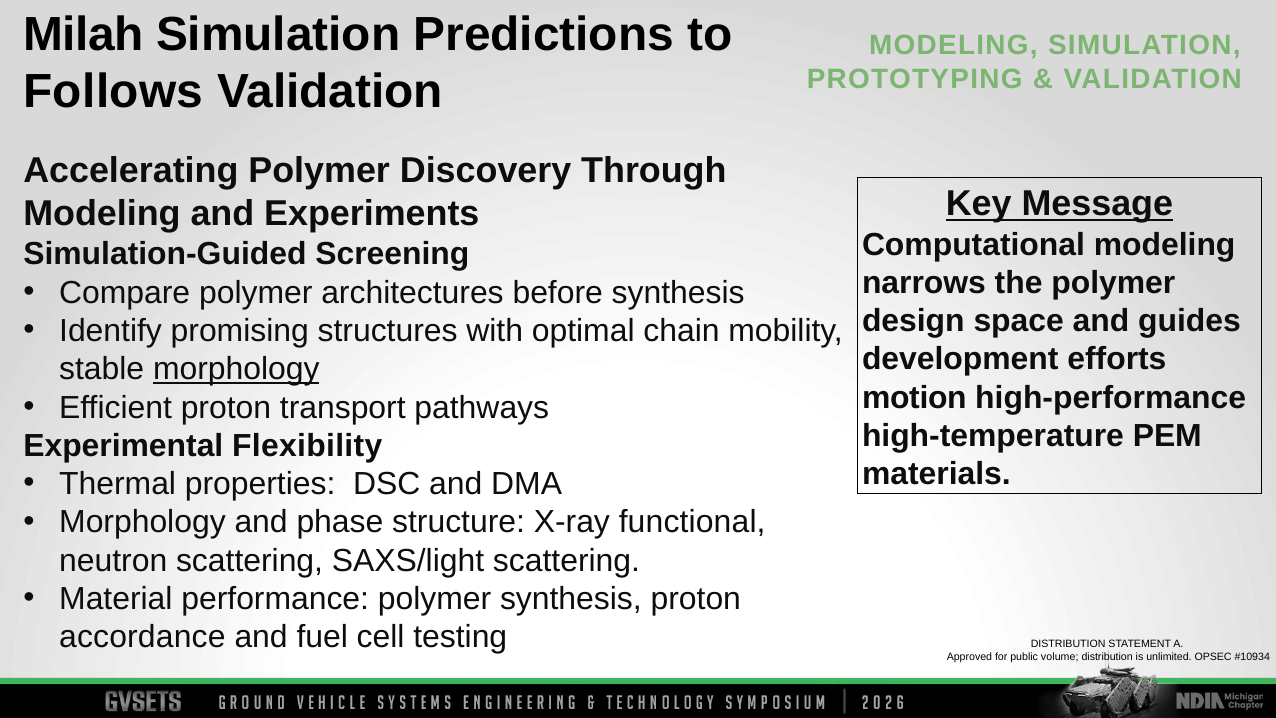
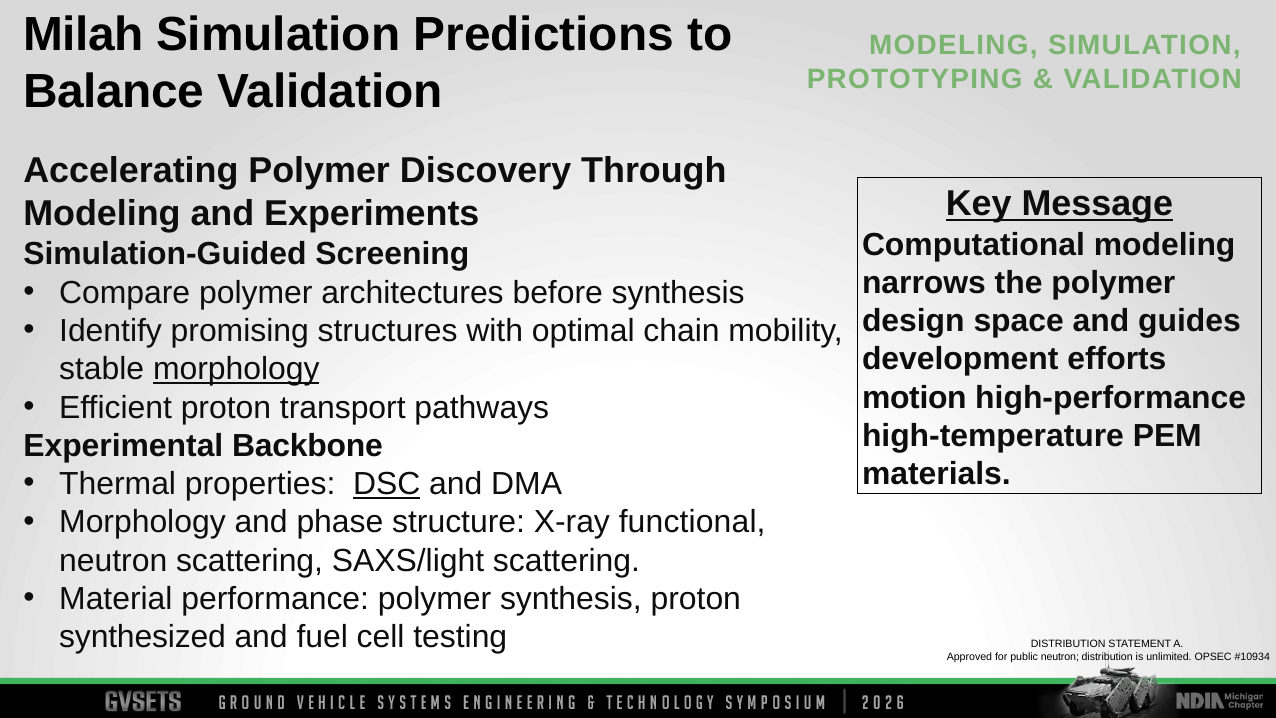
Follows: Follows -> Balance
Flexibility: Flexibility -> Backbone
DSC underline: none -> present
accordance: accordance -> synthesized
public volume: volume -> neutron
